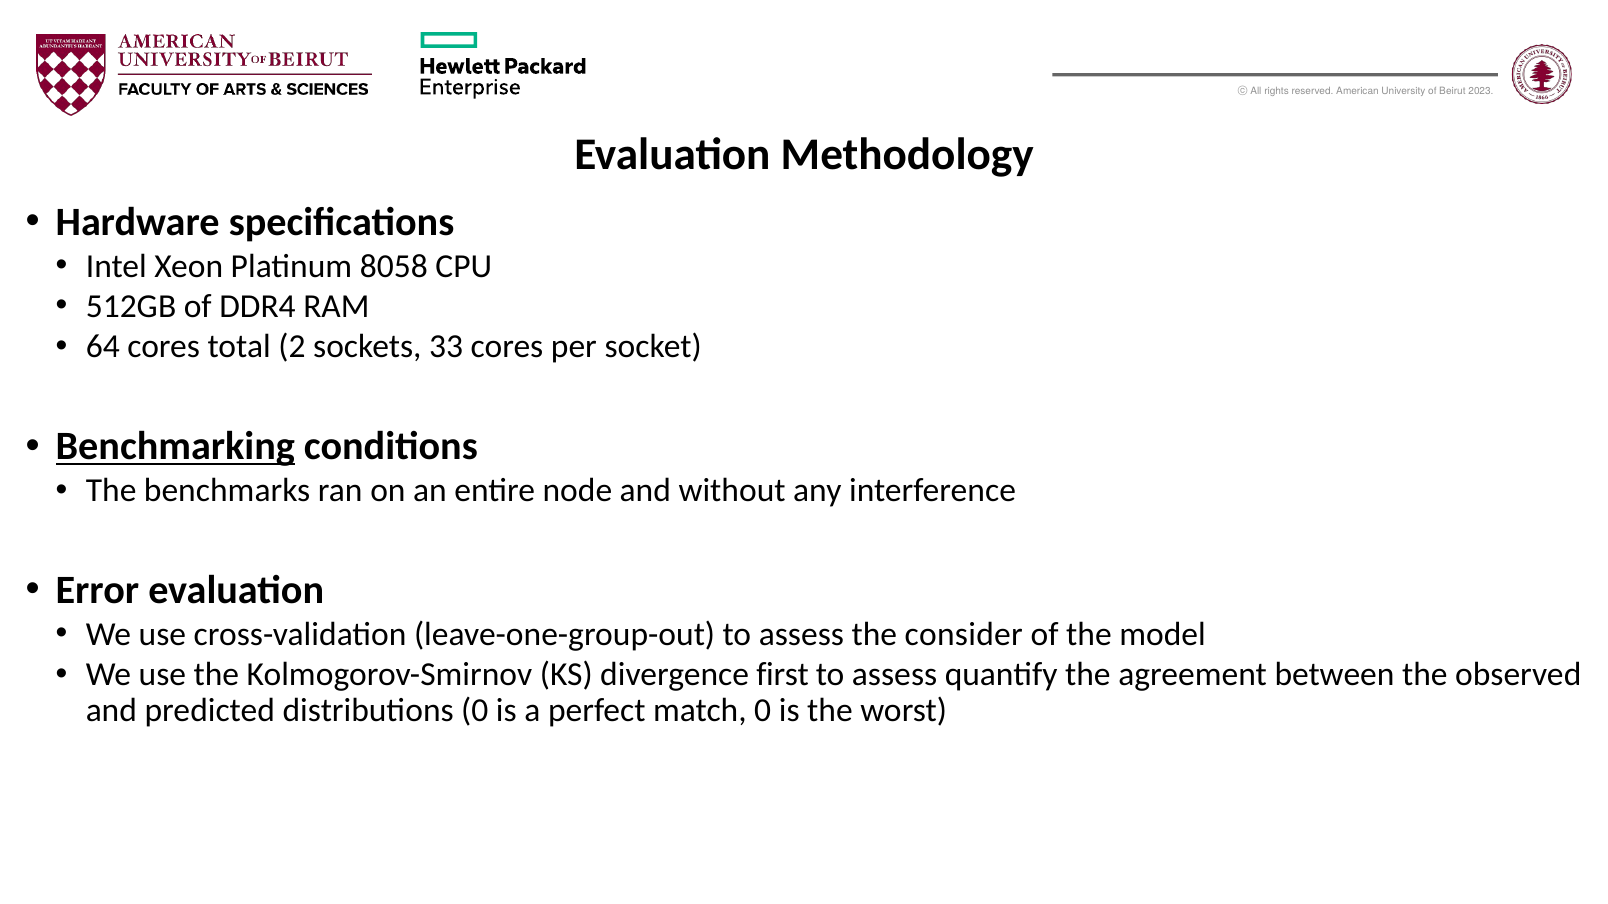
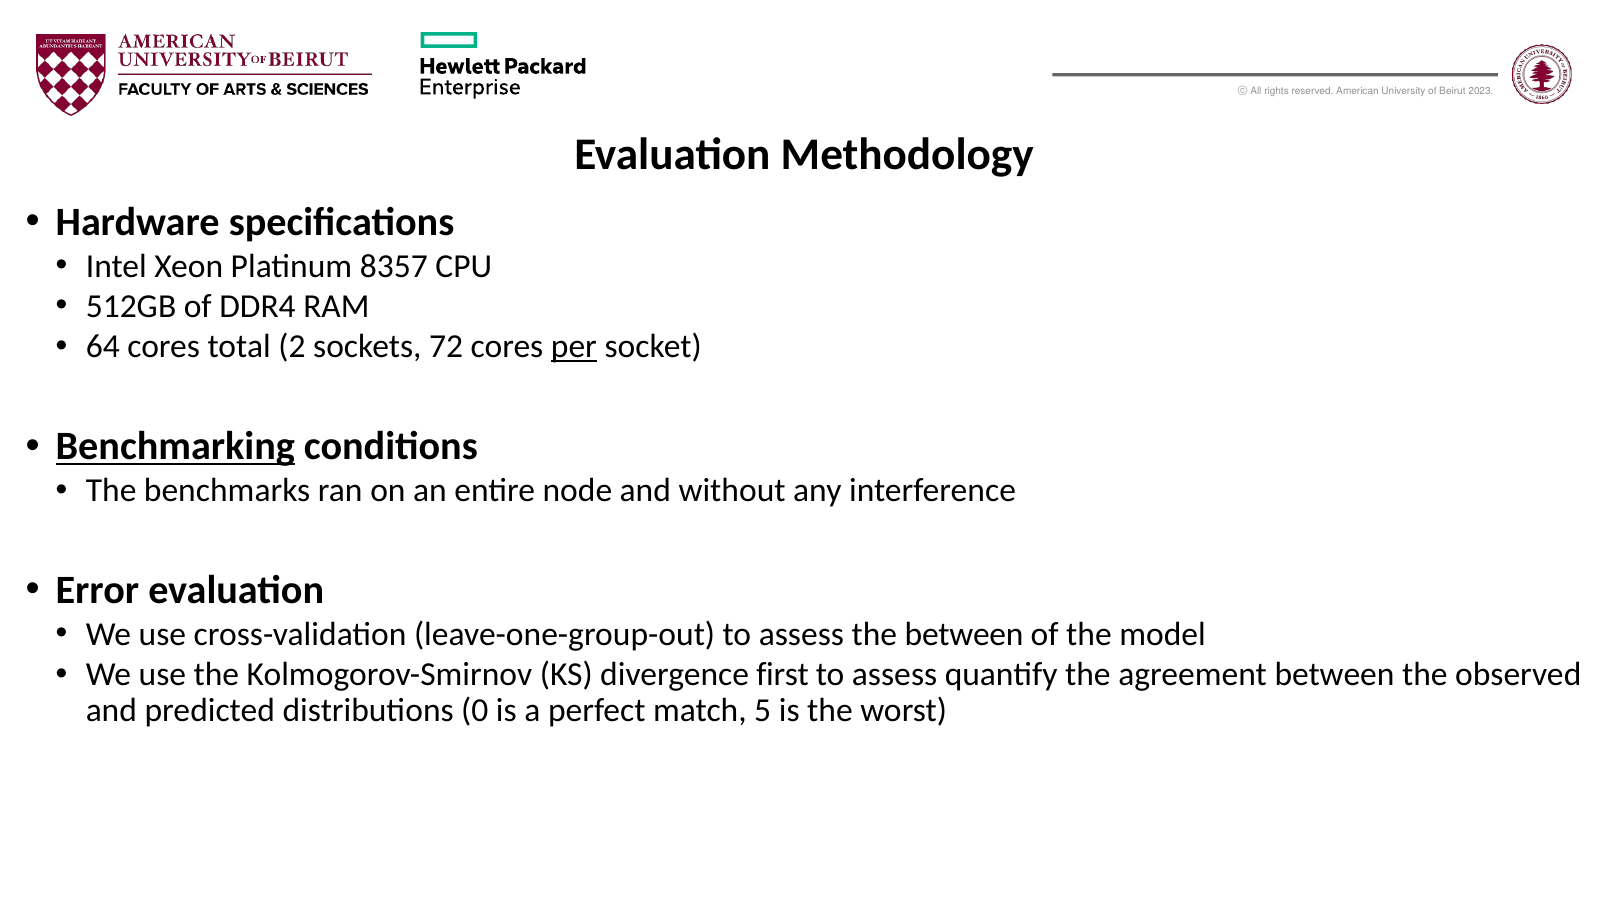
8058: 8058 -> 8357
33: 33 -> 72
per underline: none -> present
the consider: consider -> between
match 0: 0 -> 5
